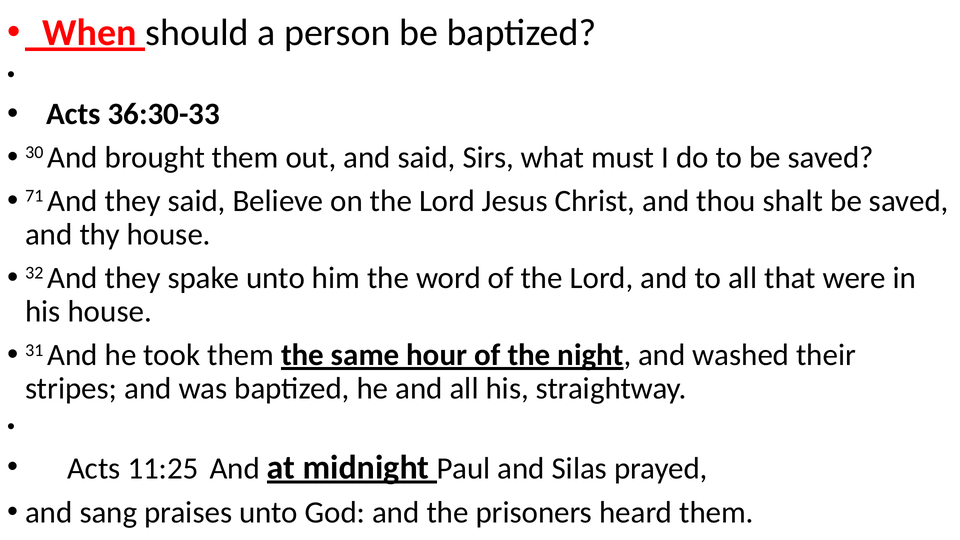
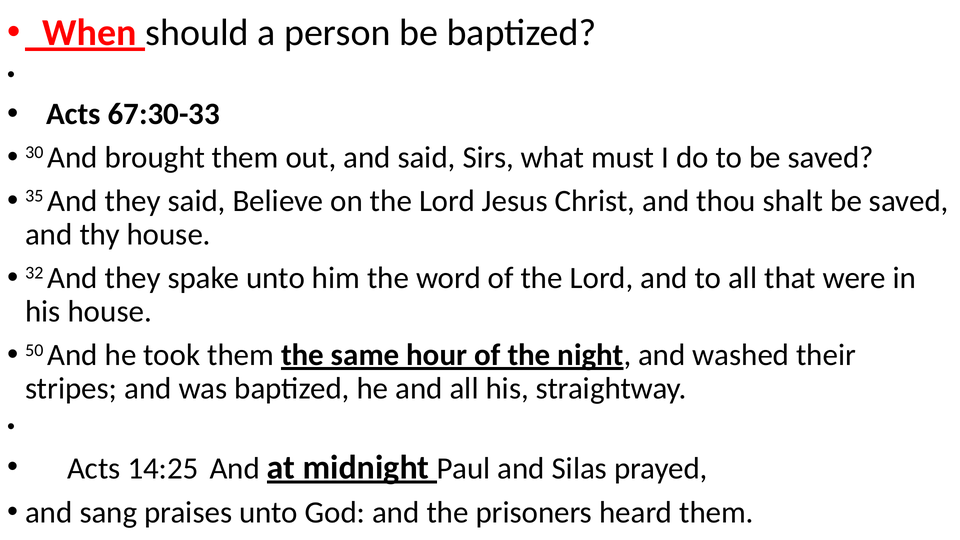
36:30-33: 36:30-33 -> 67:30-33
71: 71 -> 35
31: 31 -> 50
11:25: 11:25 -> 14:25
